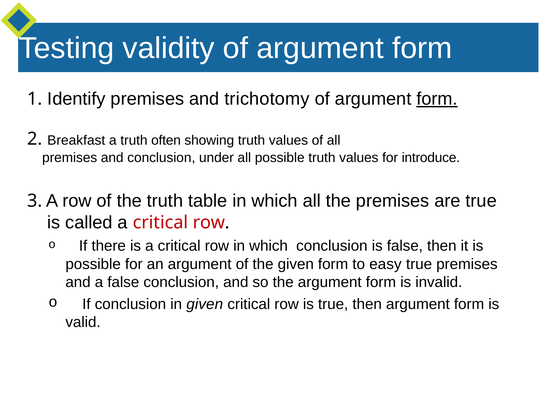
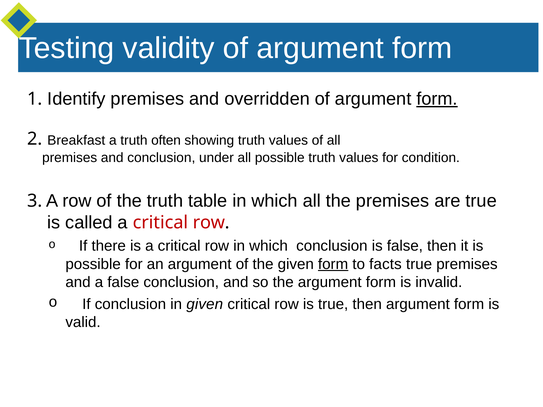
trichotomy: trichotomy -> overridden
introduce: introduce -> condition
form at (333, 264) underline: none -> present
easy: easy -> facts
